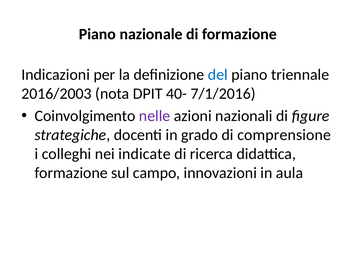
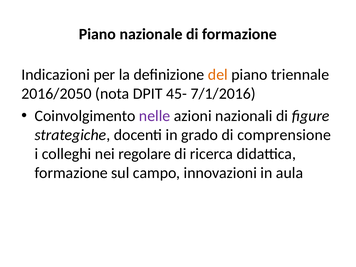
del colour: blue -> orange
2016/2003: 2016/2003 -> 2016/2050
40-: 40- -> 45-
indicate: indicate -> regolare
